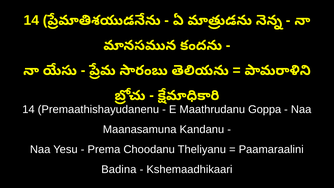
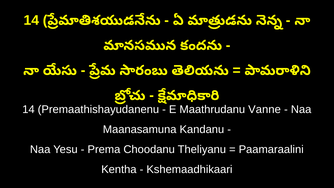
Goppa: Goppa -> Vanne
Badina: Badina -> Kentha
